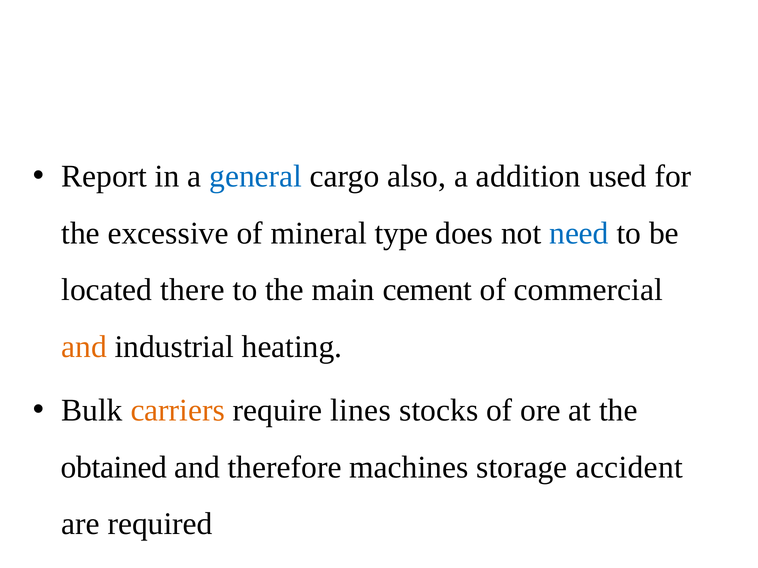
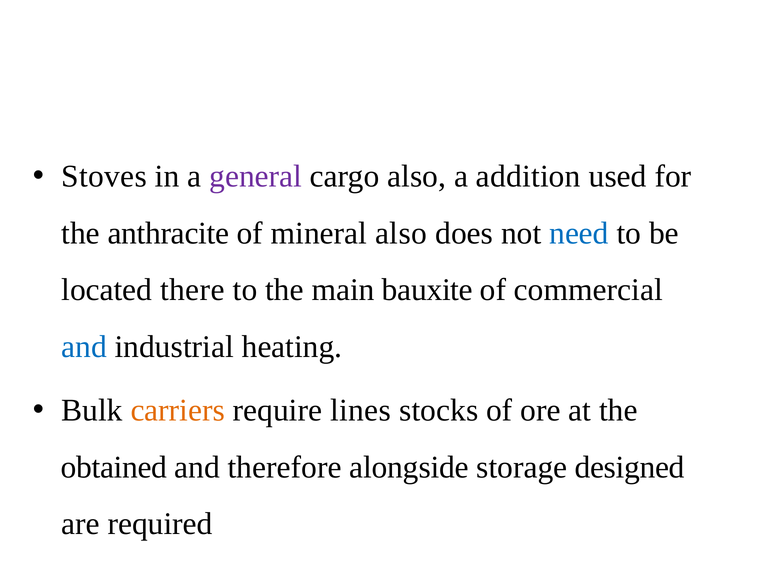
Report: Report -> Stoves
general colour: blue -> purple
excessive: excessive -> anthracite
mineral type: type -> also
cement: cement -> bauxite
and at (84, 347) colour: orange -> blue
machines: machines -> alongside
accident: accident -> designed
